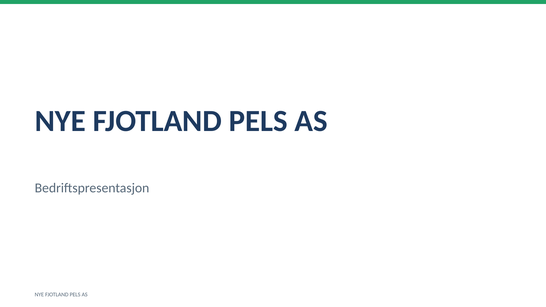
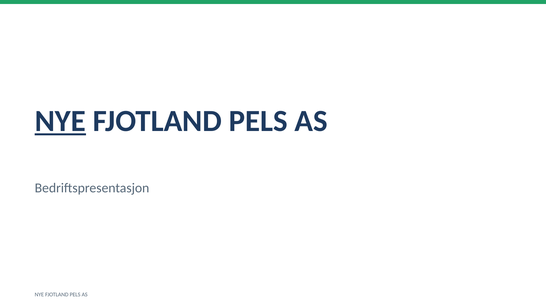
NYE at (60, 121) underline: none -> present
